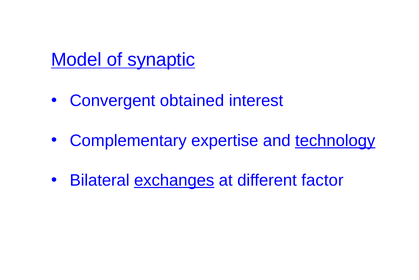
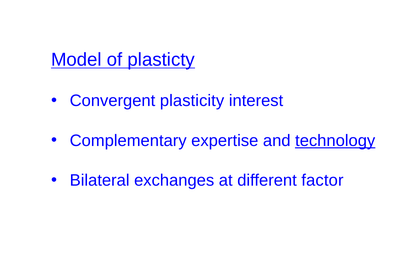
synaptic: synaptic -> plasticty
obtained: obtained -> plasticity
exchanges underline: present -> none
